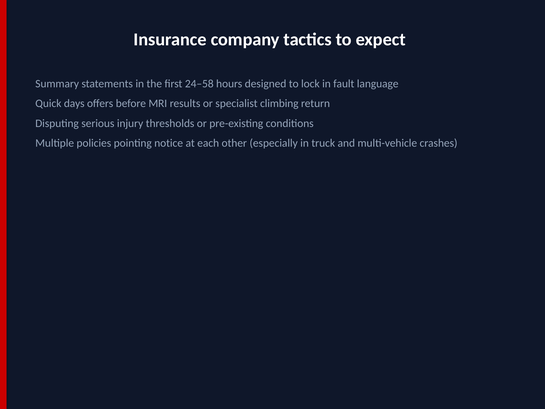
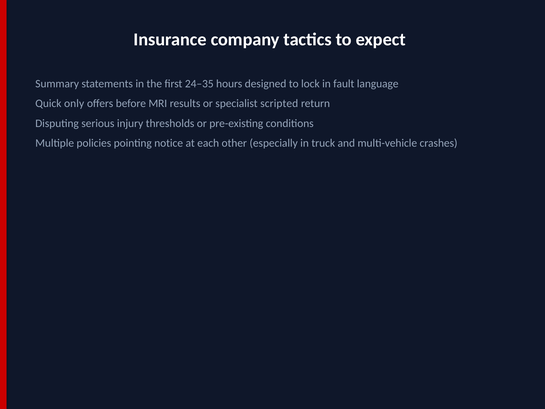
24–58: 24–58 -> 24–35
days: days -> only
climbing: climbing -> scripted
